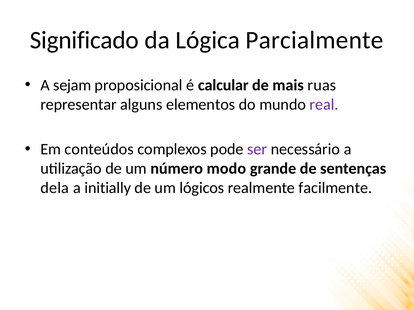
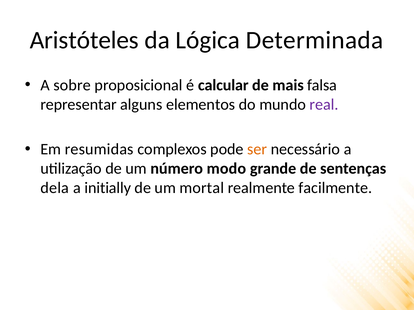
Significado: Significado -> Aristóteles
Parcialmente: Parcialmente -> Determinada
sejam: sejam -> sobre
ruas: ruas -> falsa
conteúdos: conteúdos -> resumidas
ser colour: purple -> orange
lógicos: lógicos -> mortal
